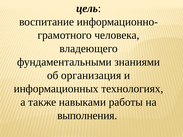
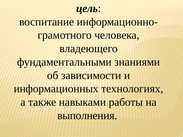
организация: организация -> зависимости
